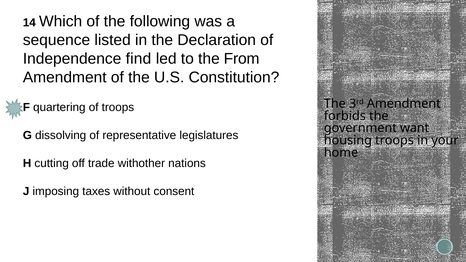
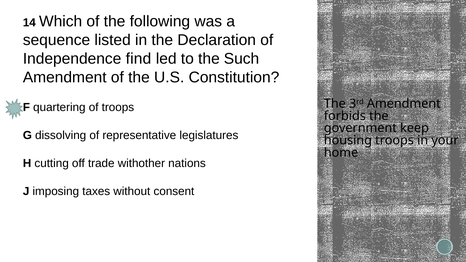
From: From -> Such
want: want -> keep
